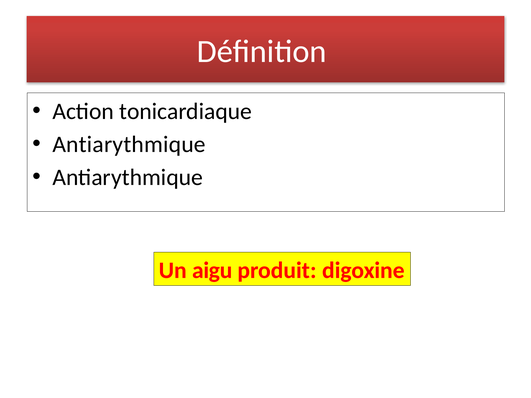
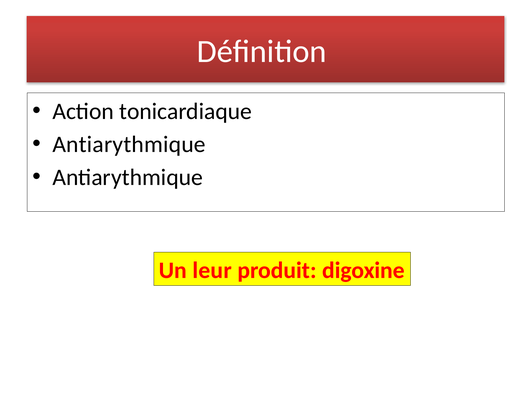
aigu: aigu -> leur
